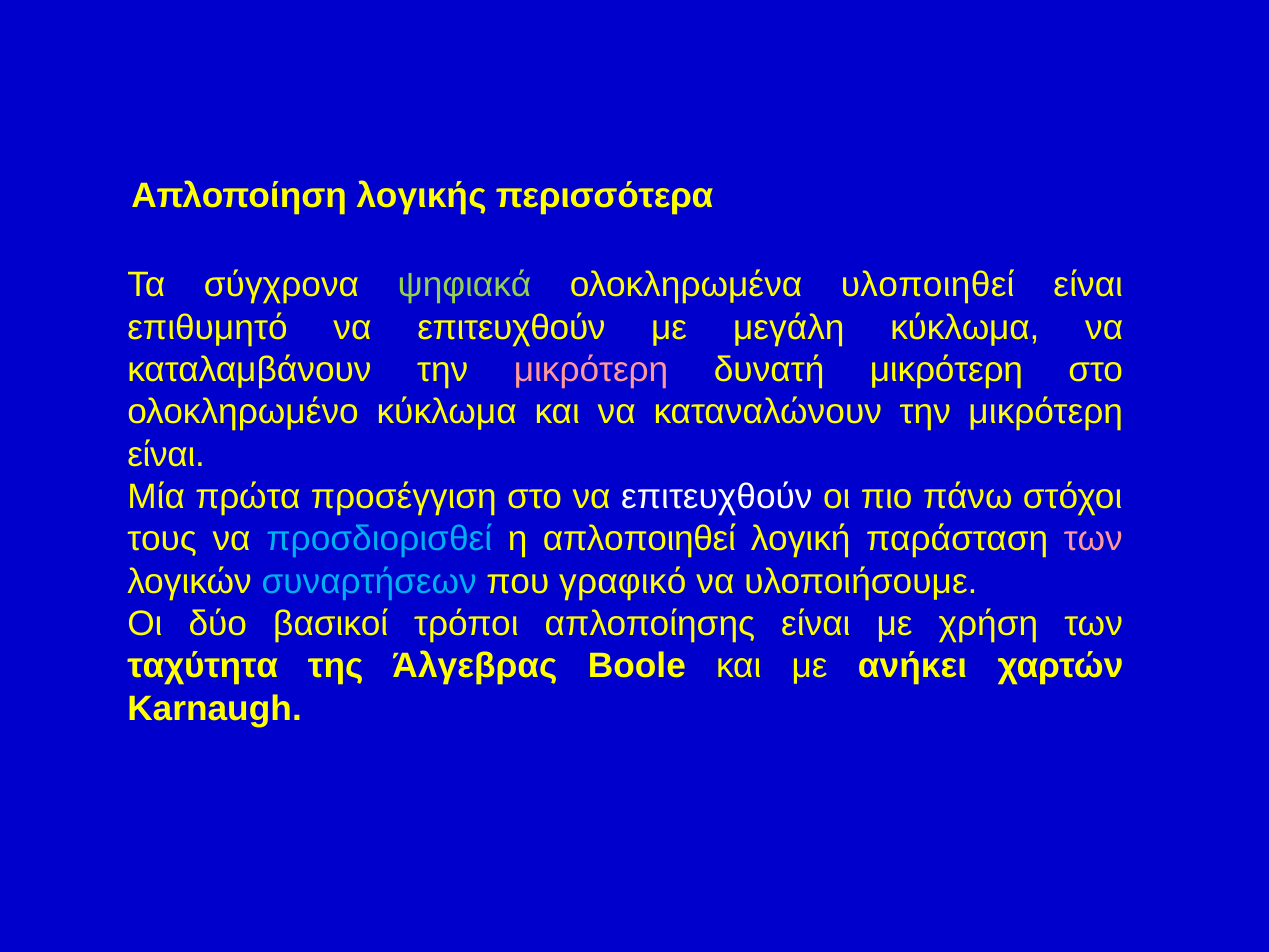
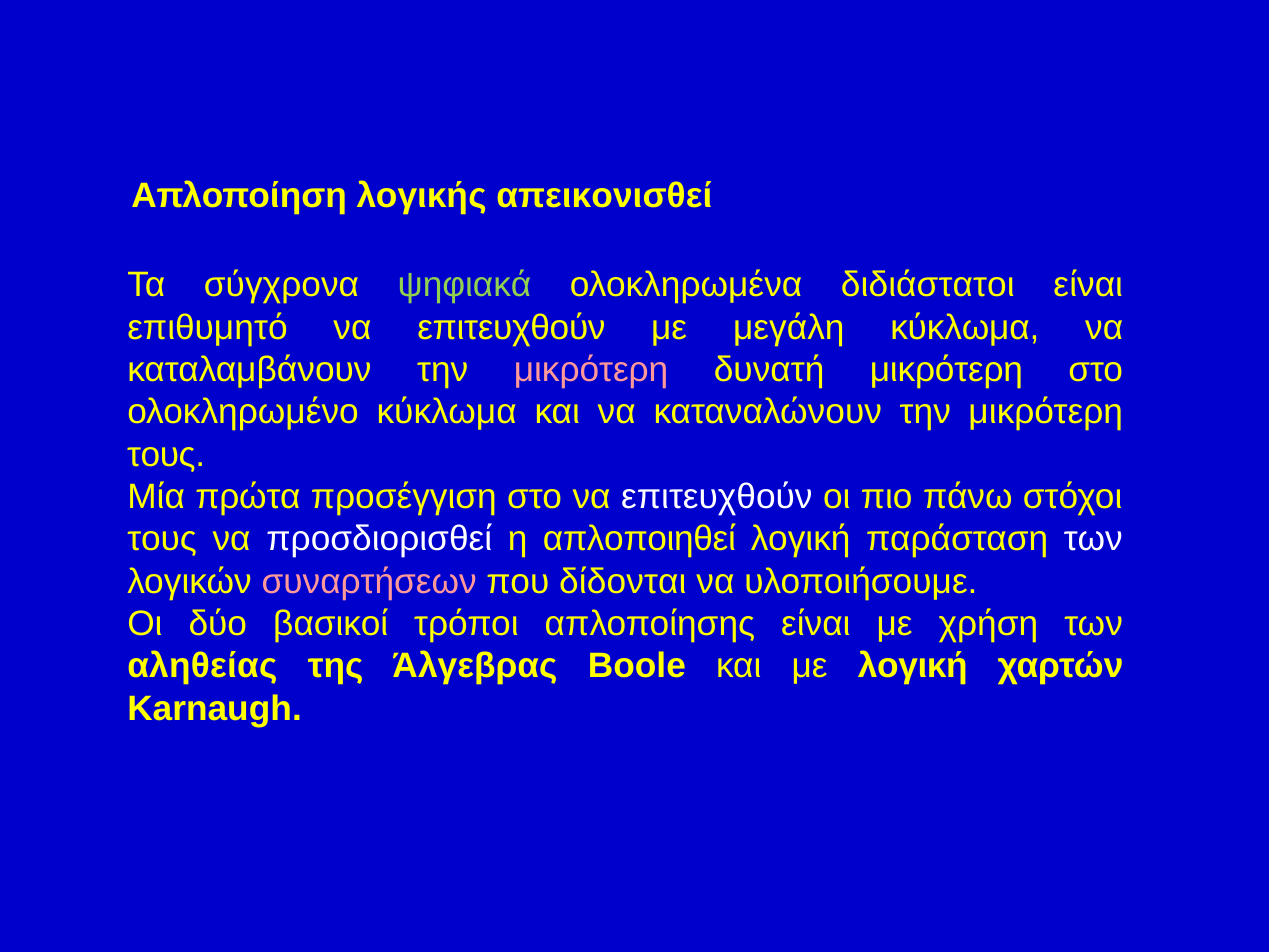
περισσότερα: περισσότερα -> απεικονισθεί
υλοποιηθεί: υλοποιηθεί -> διδιάστατοι
είναι at (166, 454): είναι -> τους
προσδιορισθεί colour: light blue -> white
των at (1093, 539) colour: pink -> white
συναρτήσεων colour: light blue -> pink
γραφικό: γραφικό -> δίδονται
ταχύτητα: ταχύτητα -> αληθείας
με ανήκει: ανήκει -> λογική
